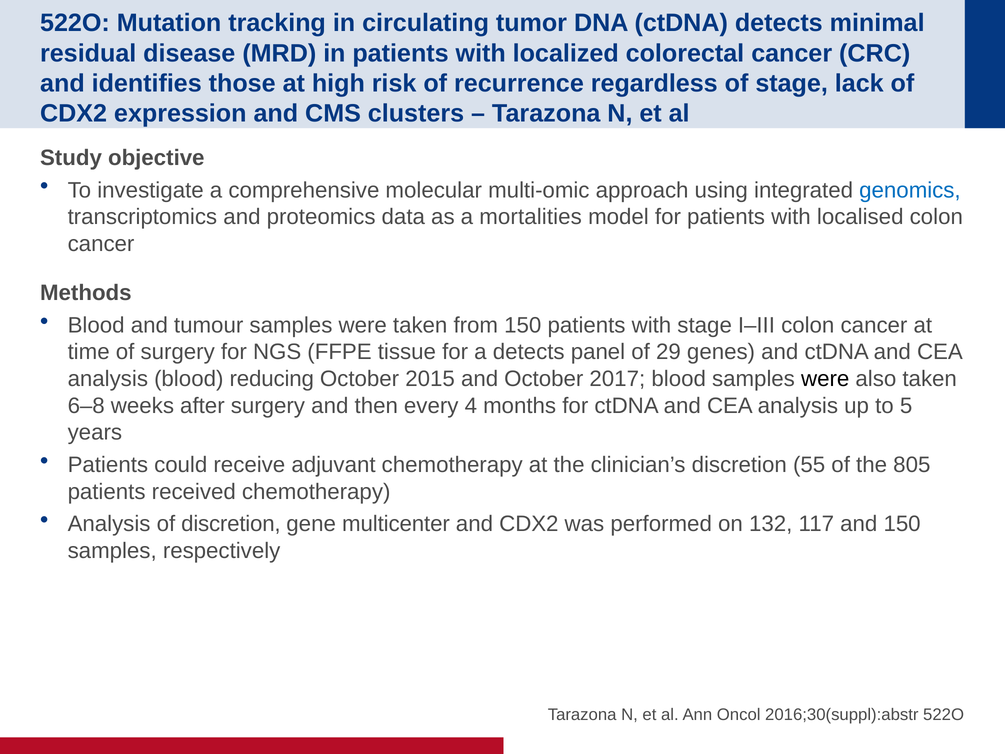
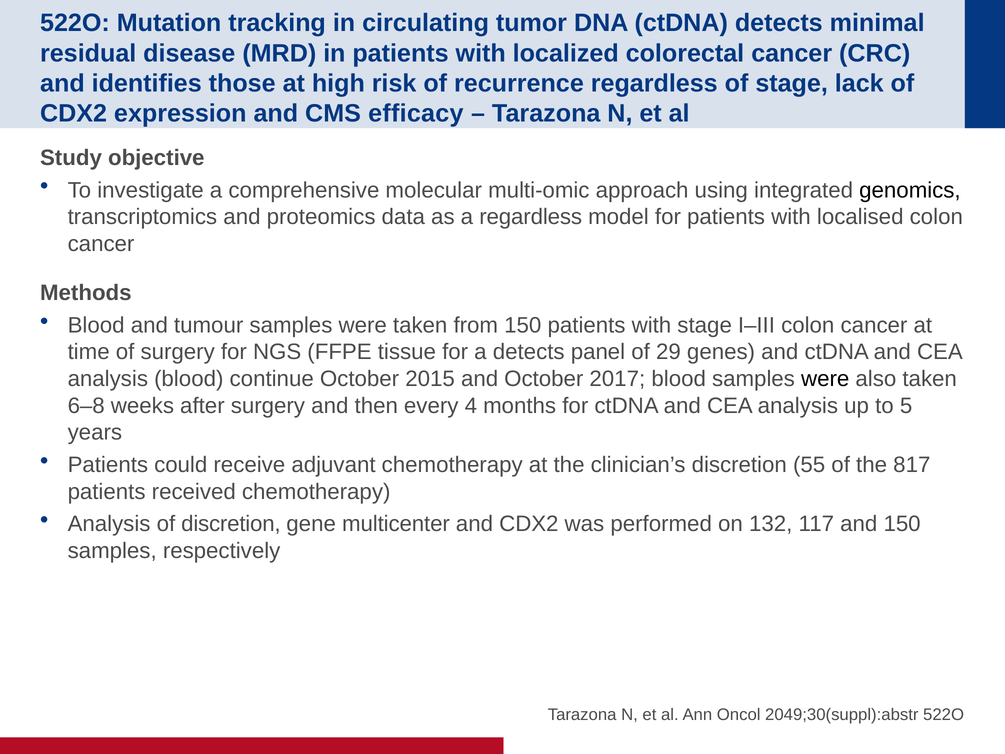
clusters: clusters -> efficacy
genomics colour: blue -> black
a mortalities: mortalities -> regardless
reducing: reducing -> continue
805: 805 -> 817
2016;30(suppl):abstr: 2016;30(suppl):abstr -> 2049;30(suppl):abstr
